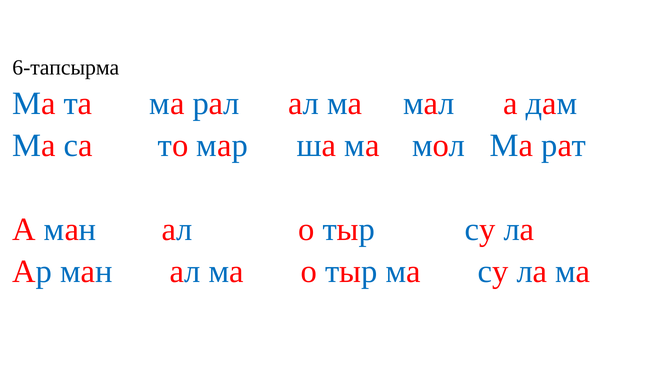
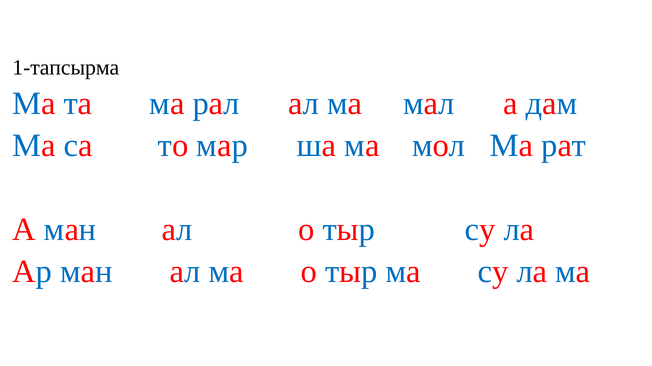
6-тапсырма: 6-тапсырма -> 1-тапсырма
